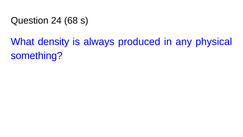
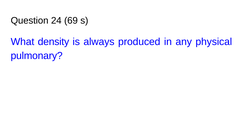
68: 68 -> 69
something: something -> pulmonary
